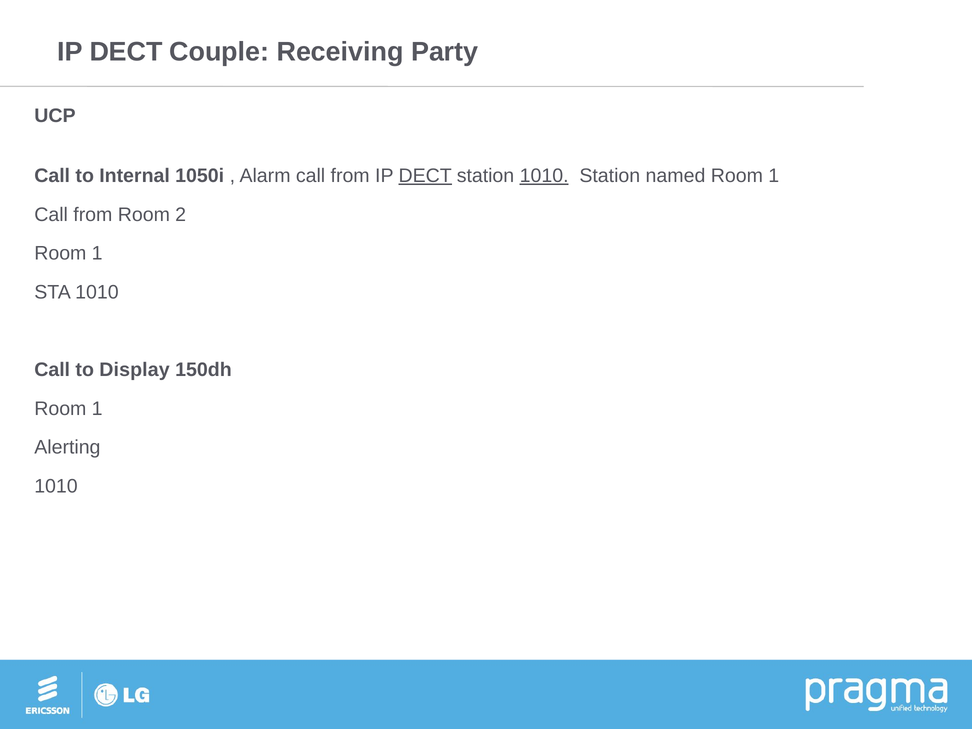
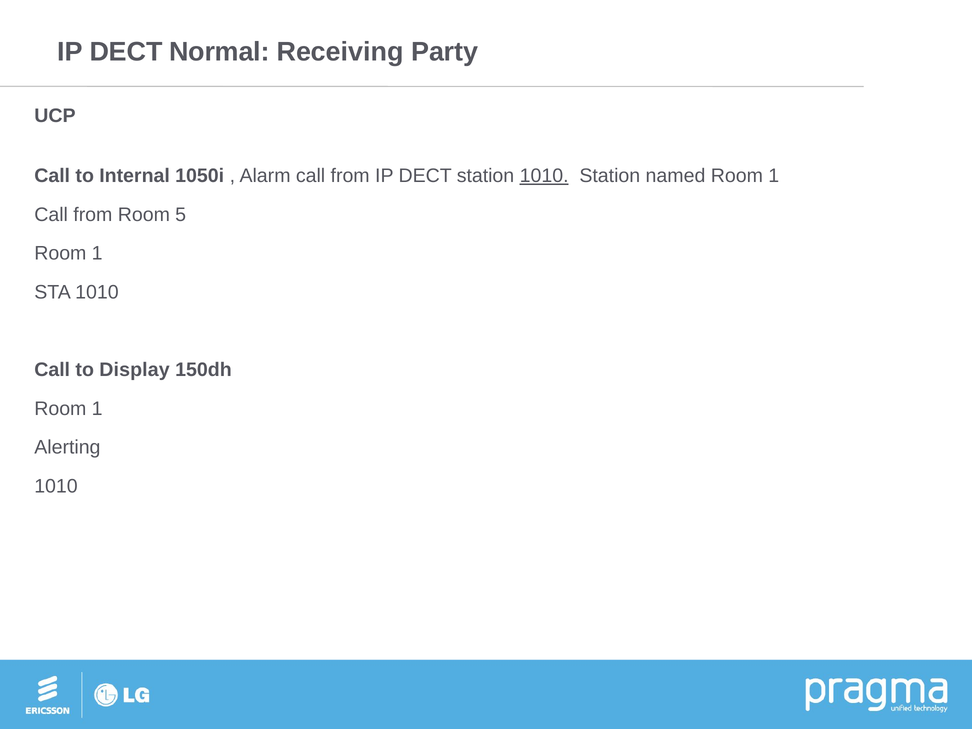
Couple: Couple -> Normal
DECT at (425, 176) underline: present -> none
2: 2 -> 5
